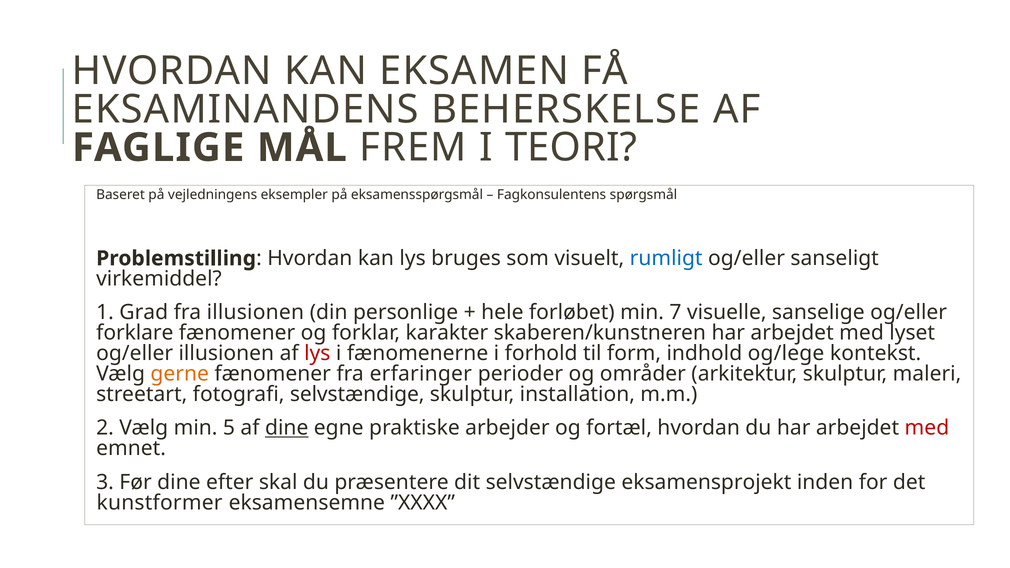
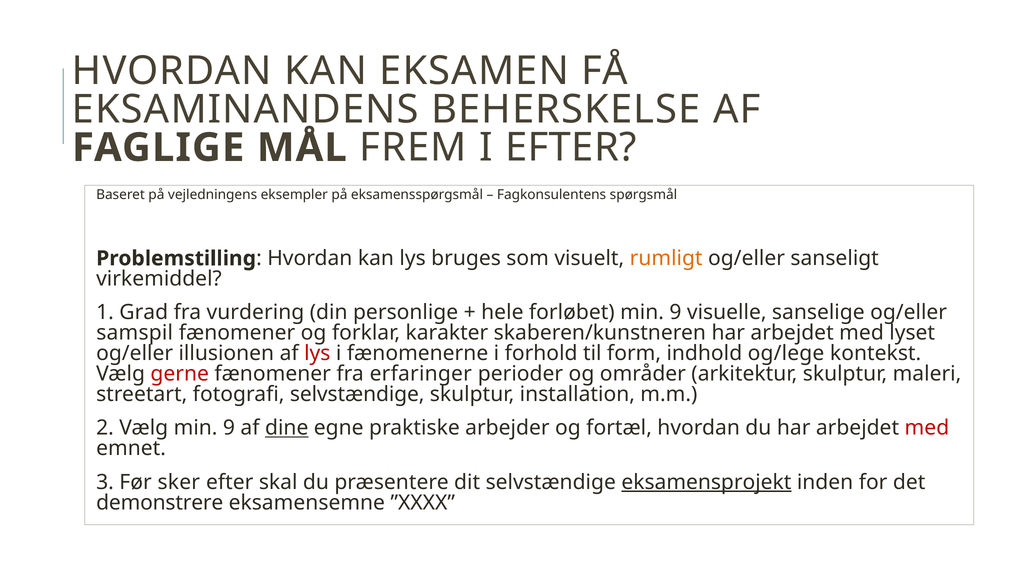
I TEORI: TEORI -> EFTER
rumligt colour: blue -> orange
fra illusionen: illusionen -> vurdering
forløbet min 7: 7 -> 9
forklare: forklare -> samspil
gerne colour: orange -> red
Vælg min 5: 5 -> 9
Før dine: dine -> sker
eksamensprojekt underline: none -> present
kunstformer: kunstformer -> demonstrere
